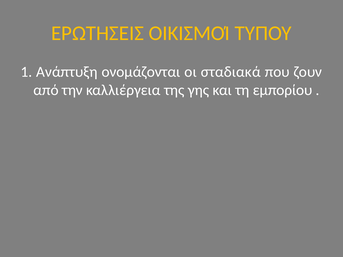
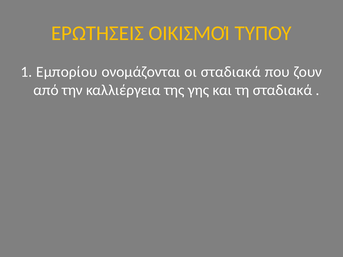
Ανάπτυξη: Ανάπτυξη -> Εμπορίου
τη εμπορίου: εμπορίου -> σταδιακά
